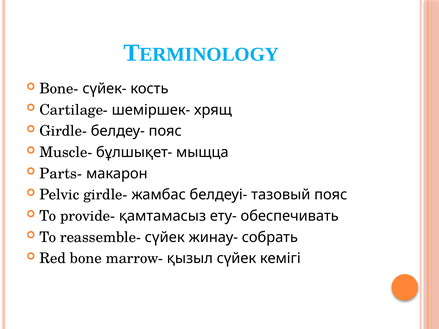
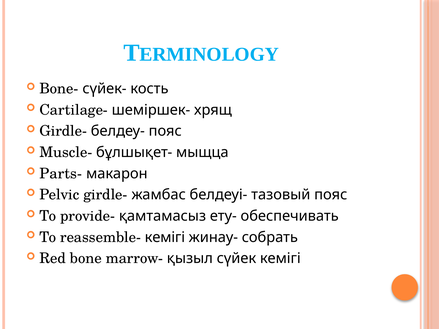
reassemble- сүйек: сүйек -> кемігі
